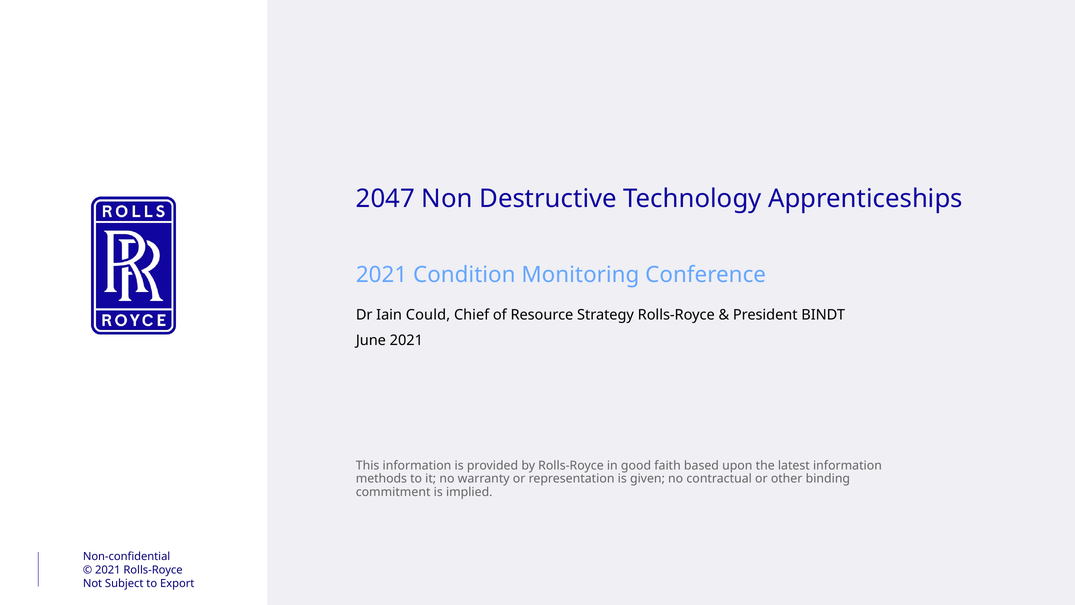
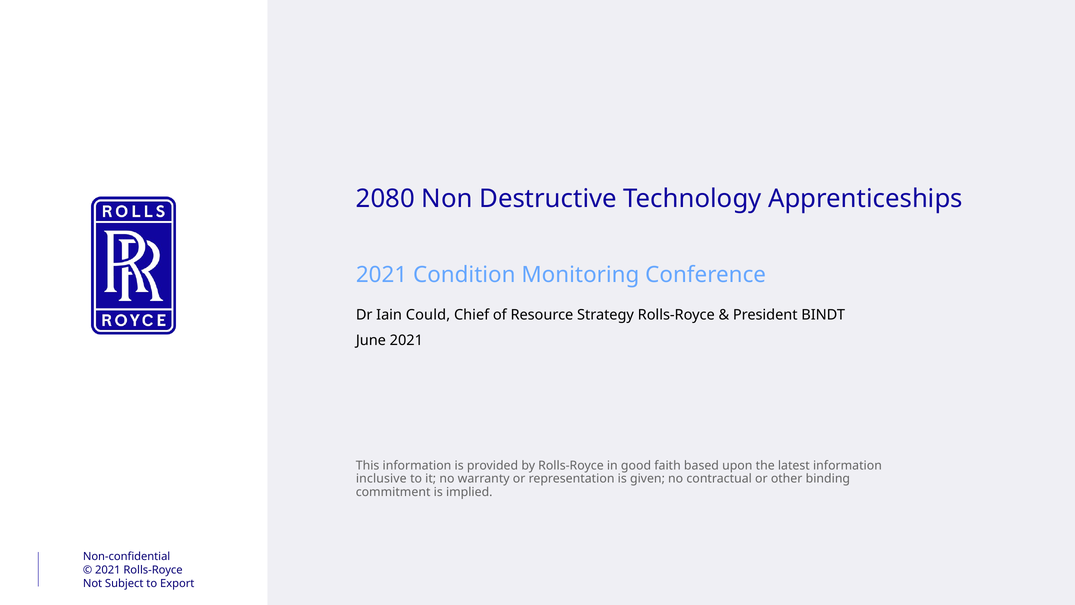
2047: 2047 -> 2080
methods: methods -> inclusive
